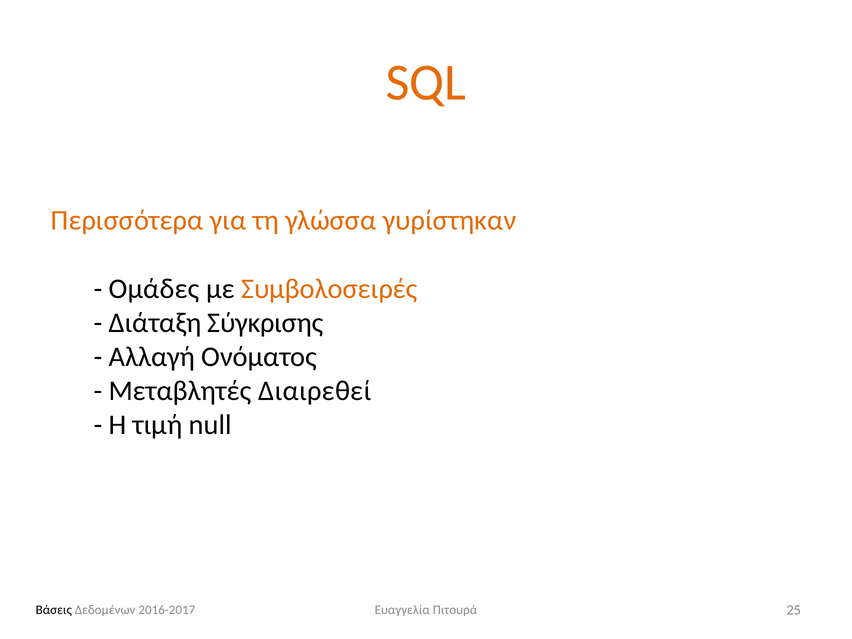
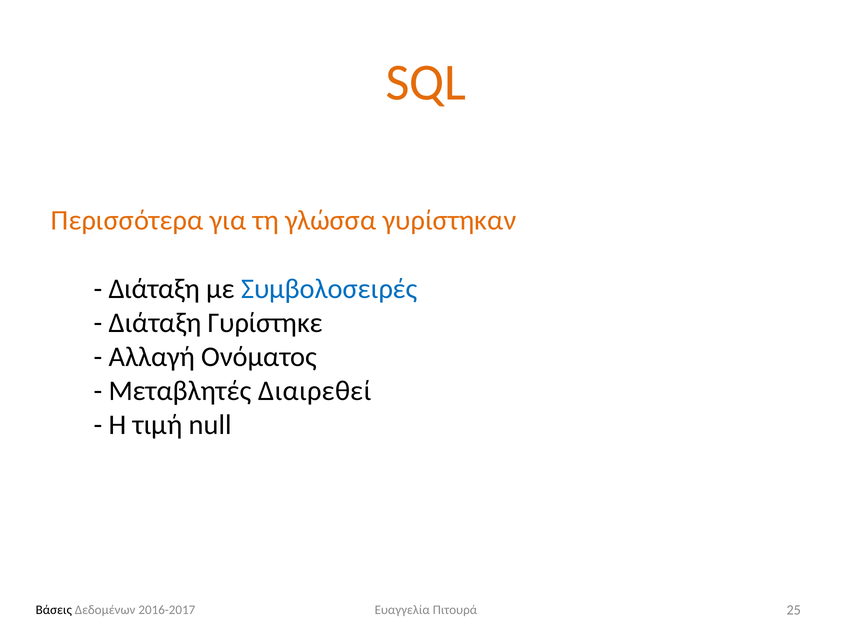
Ομάδες at (154, 289): Ομάδες -> Διάταξη
Συμβολοσειρές colour: orange -> blue
Σύγκρισης: Σύγκρισης -> Γυρίστηκε
